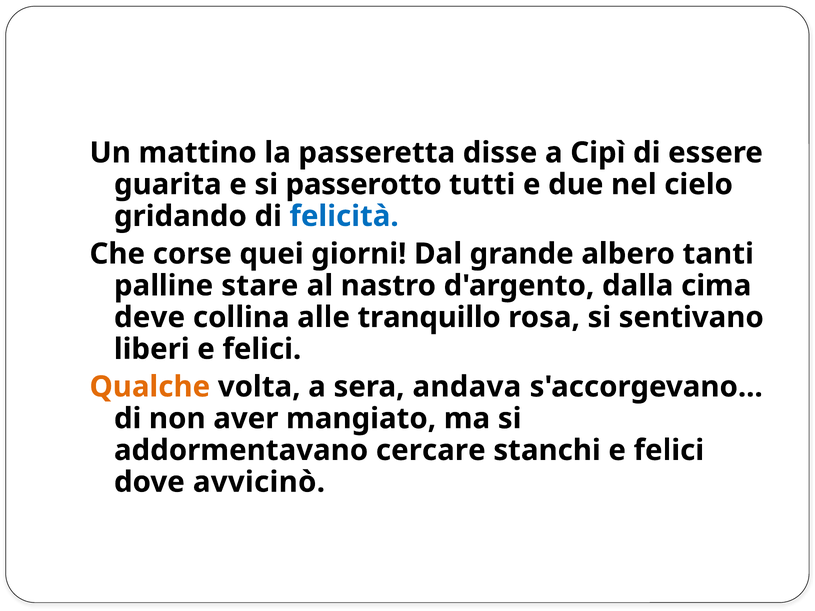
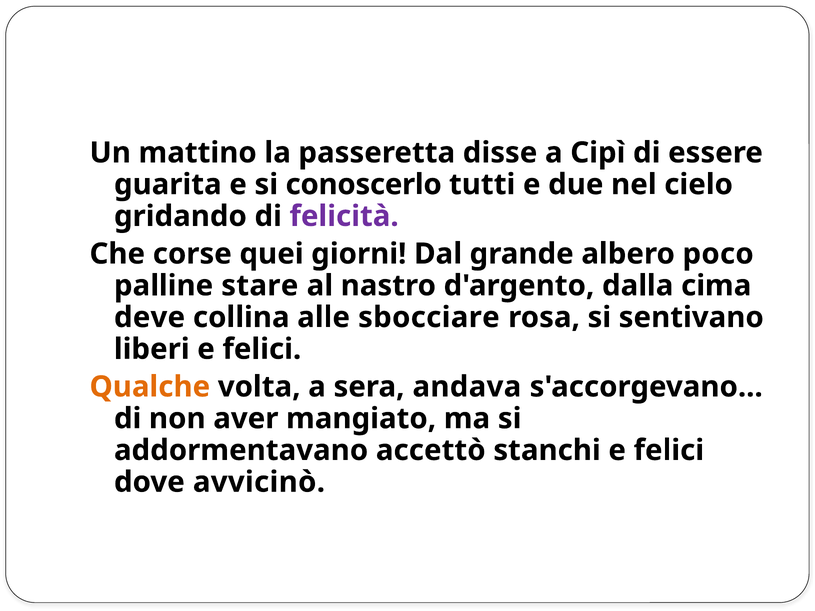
passerotto: passerotto -> conoscerlo
felicità colour: blue -> purple
tanti: tanti -> poco
tranquillo: tranquillo -> sbocciare
cercare: cercare -> accettò
